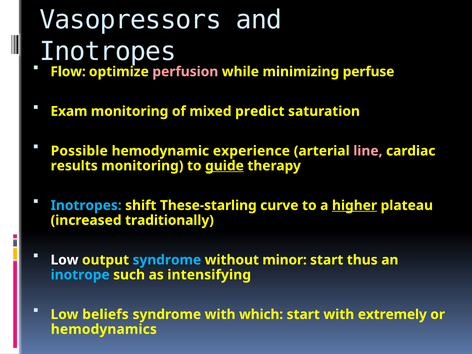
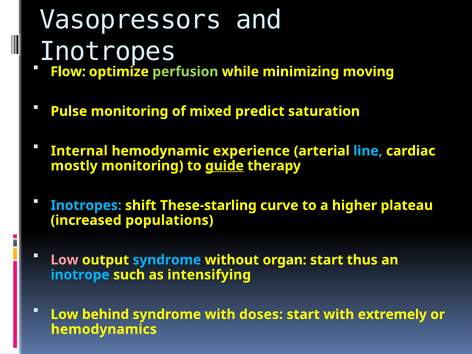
perfusion colour: pink -> light green
perfuse: perfuse -> moving
Exam: Exam -> Pulse
Possible: Possible -> Internal
line colour: pink -> light blue
results: results -> mostly
higher underline: present -> none
traditionally: traditionally -> populations
Low at (65, 260) colour: white -> pink
minor: minor -> organ
beliefs: beliefs -> behind
which: which -> doses
